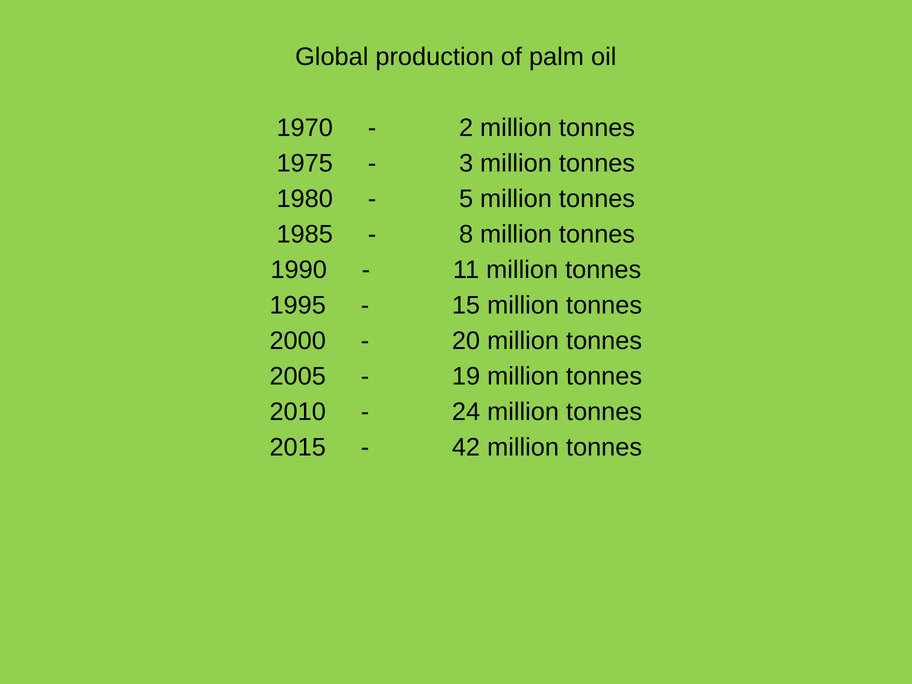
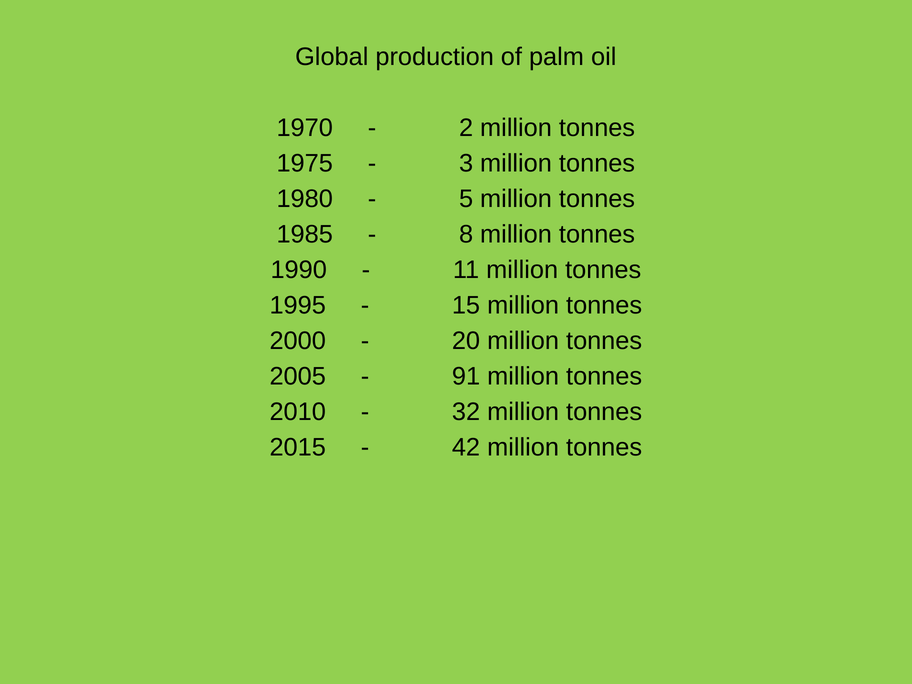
19: 19 -> 91
24: 24 -> 32
